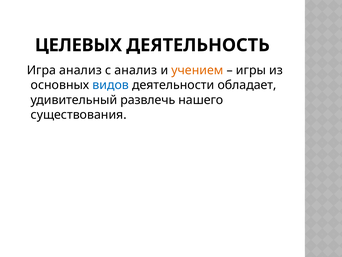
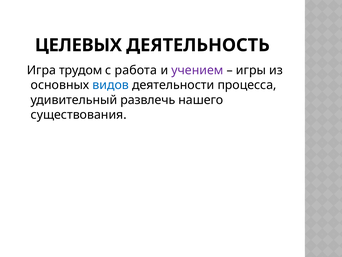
Игра анализ: анализ -> трудом
с анализ: анализ -> работа
учением colour: orange -> purple
обладает: обладает -> процесса
